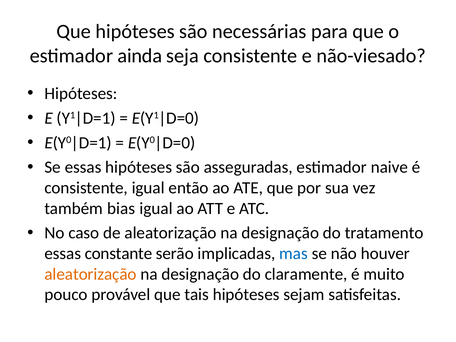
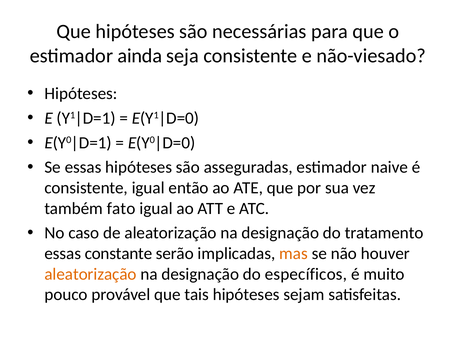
bias: bias -> fato
mas colour: blue -> orange
claramente: claramente -> específicos
